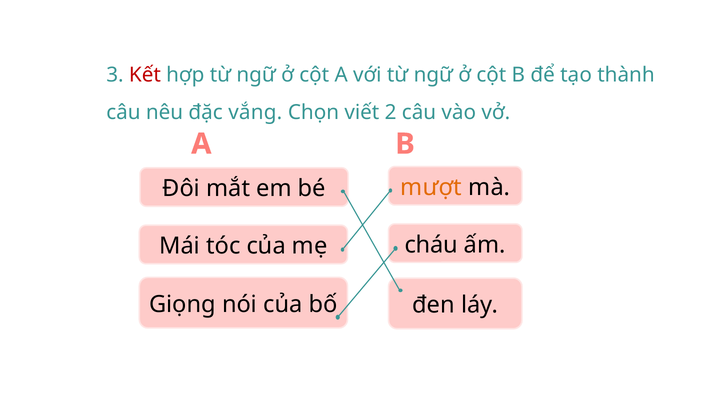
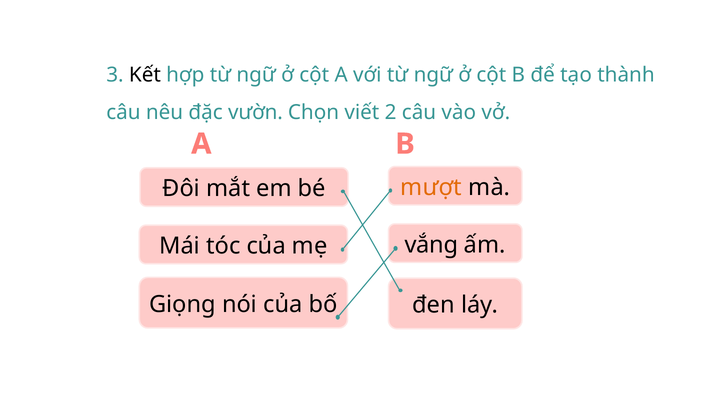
Kết colour: red -> black
vắng: vắng -> vườn
cháu: cháu -> vắng
